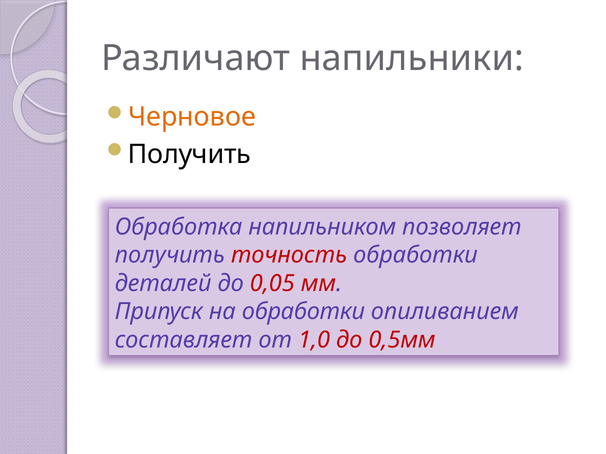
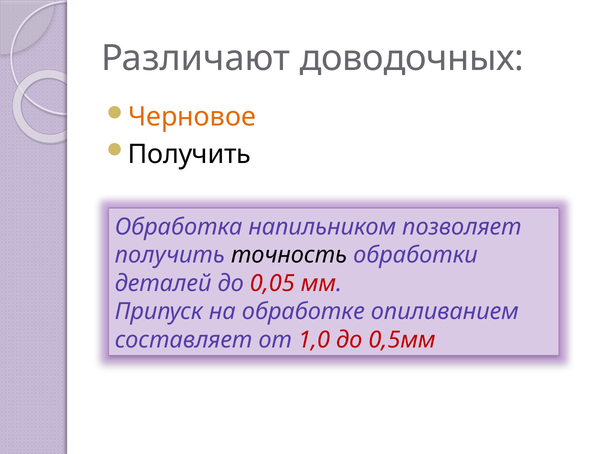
напильники: напильники -> доводочных
точность colour: red -> black
на обработки: обработки -> обработке
